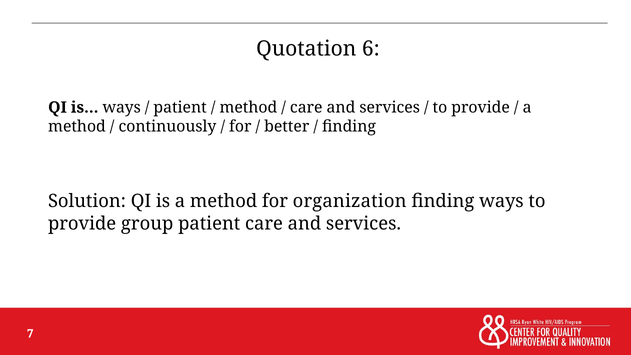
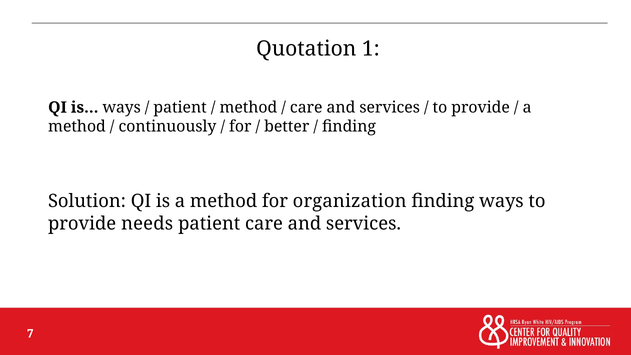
6: 6 -> 1
group: group -> needs
